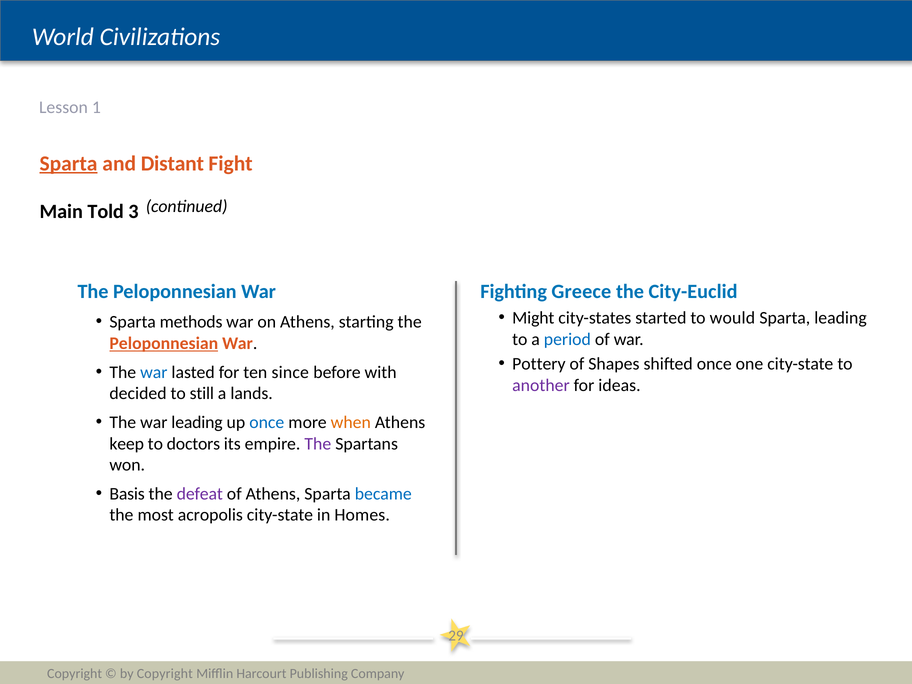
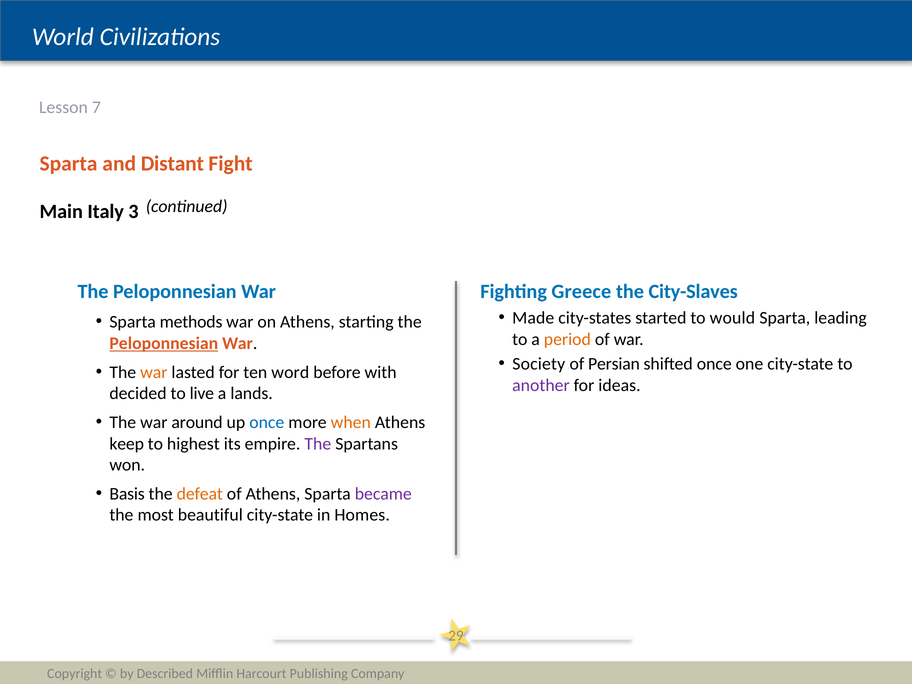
1: 1 -> 7
Sparta at (68, 163) underline: present -> none
Told: Told -> Italy
City-Euclid: City-Euclid -> City-Slaves
Might: Might -> Made
period colour: blue -> orange
Pottery: Pottery -> Society
Shapes: Shapes -> Persian
war at (154, 372) colour: blue -> orange
since: since -> word
still: still -> live
war leading: leading -> around
doctors: doctors -> highest
defeat colour: purple -> orange
became colour: blue -> purple
acropolis: acropolis -> beautiful
by Copyright: Copyright -> Described
